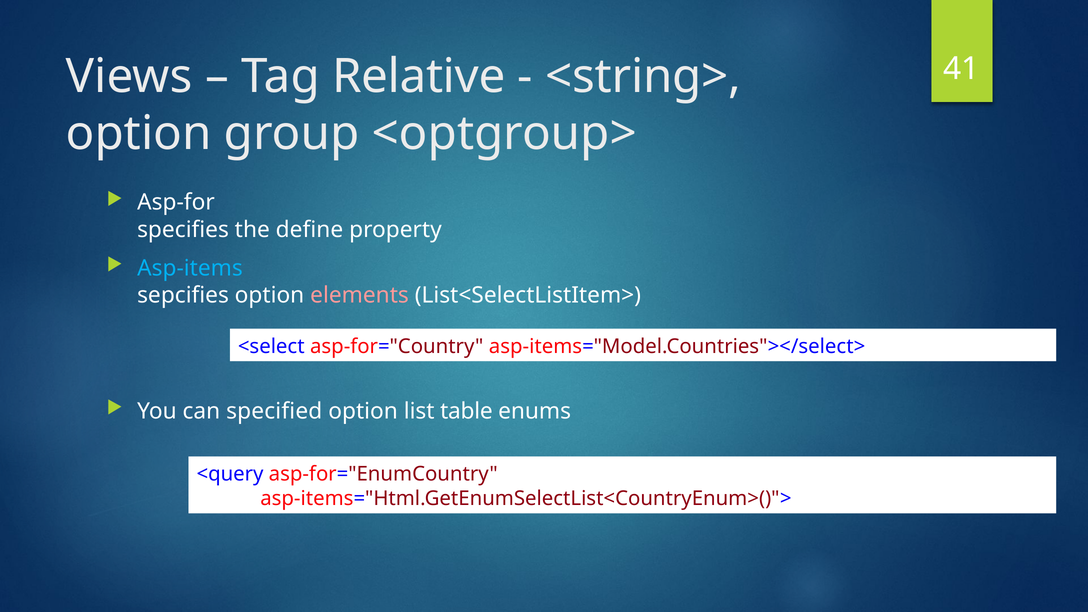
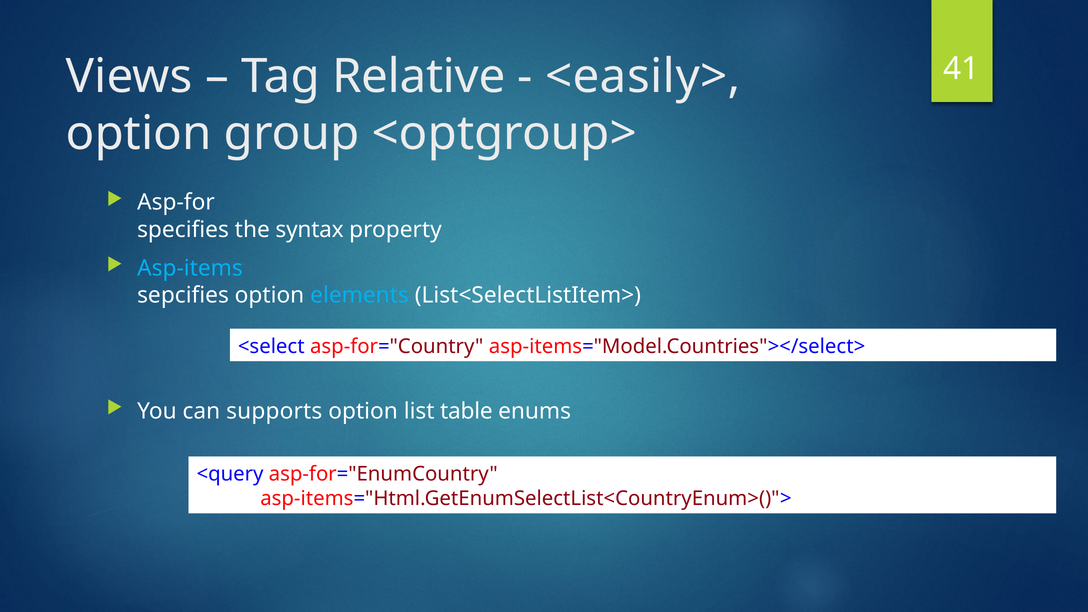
<string>: <string> -> <easily>
define: define -> syntax
elements colour: pink -> light blue
specified: specified -> supports
